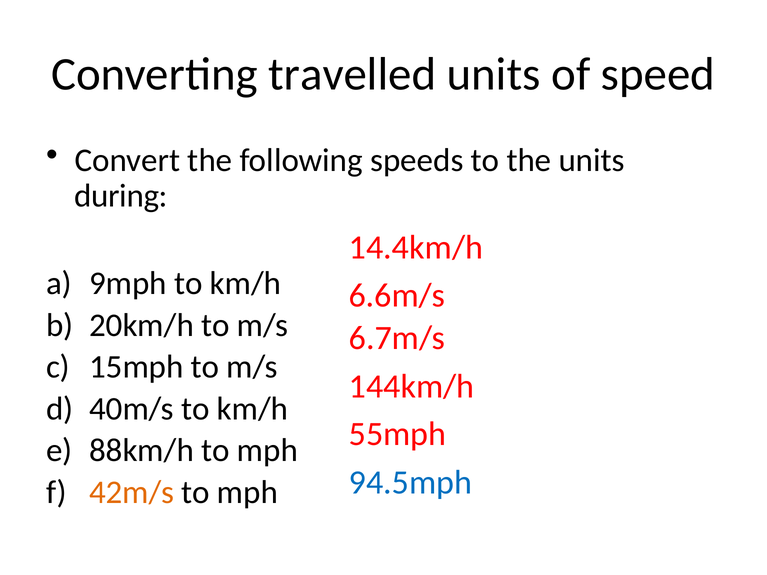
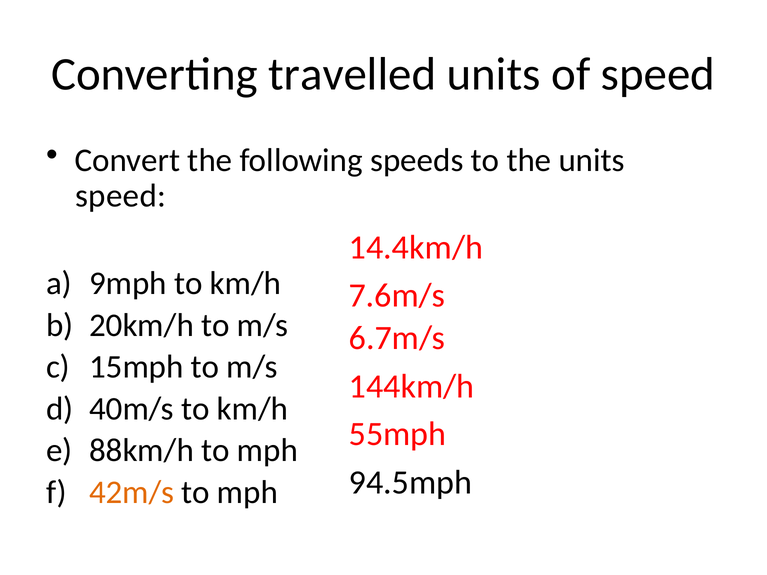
during at (121, 196): during -> speed
6.6m/s: 6.6m/s -> 7.6m/s
94.5mph colour: blue -> black
